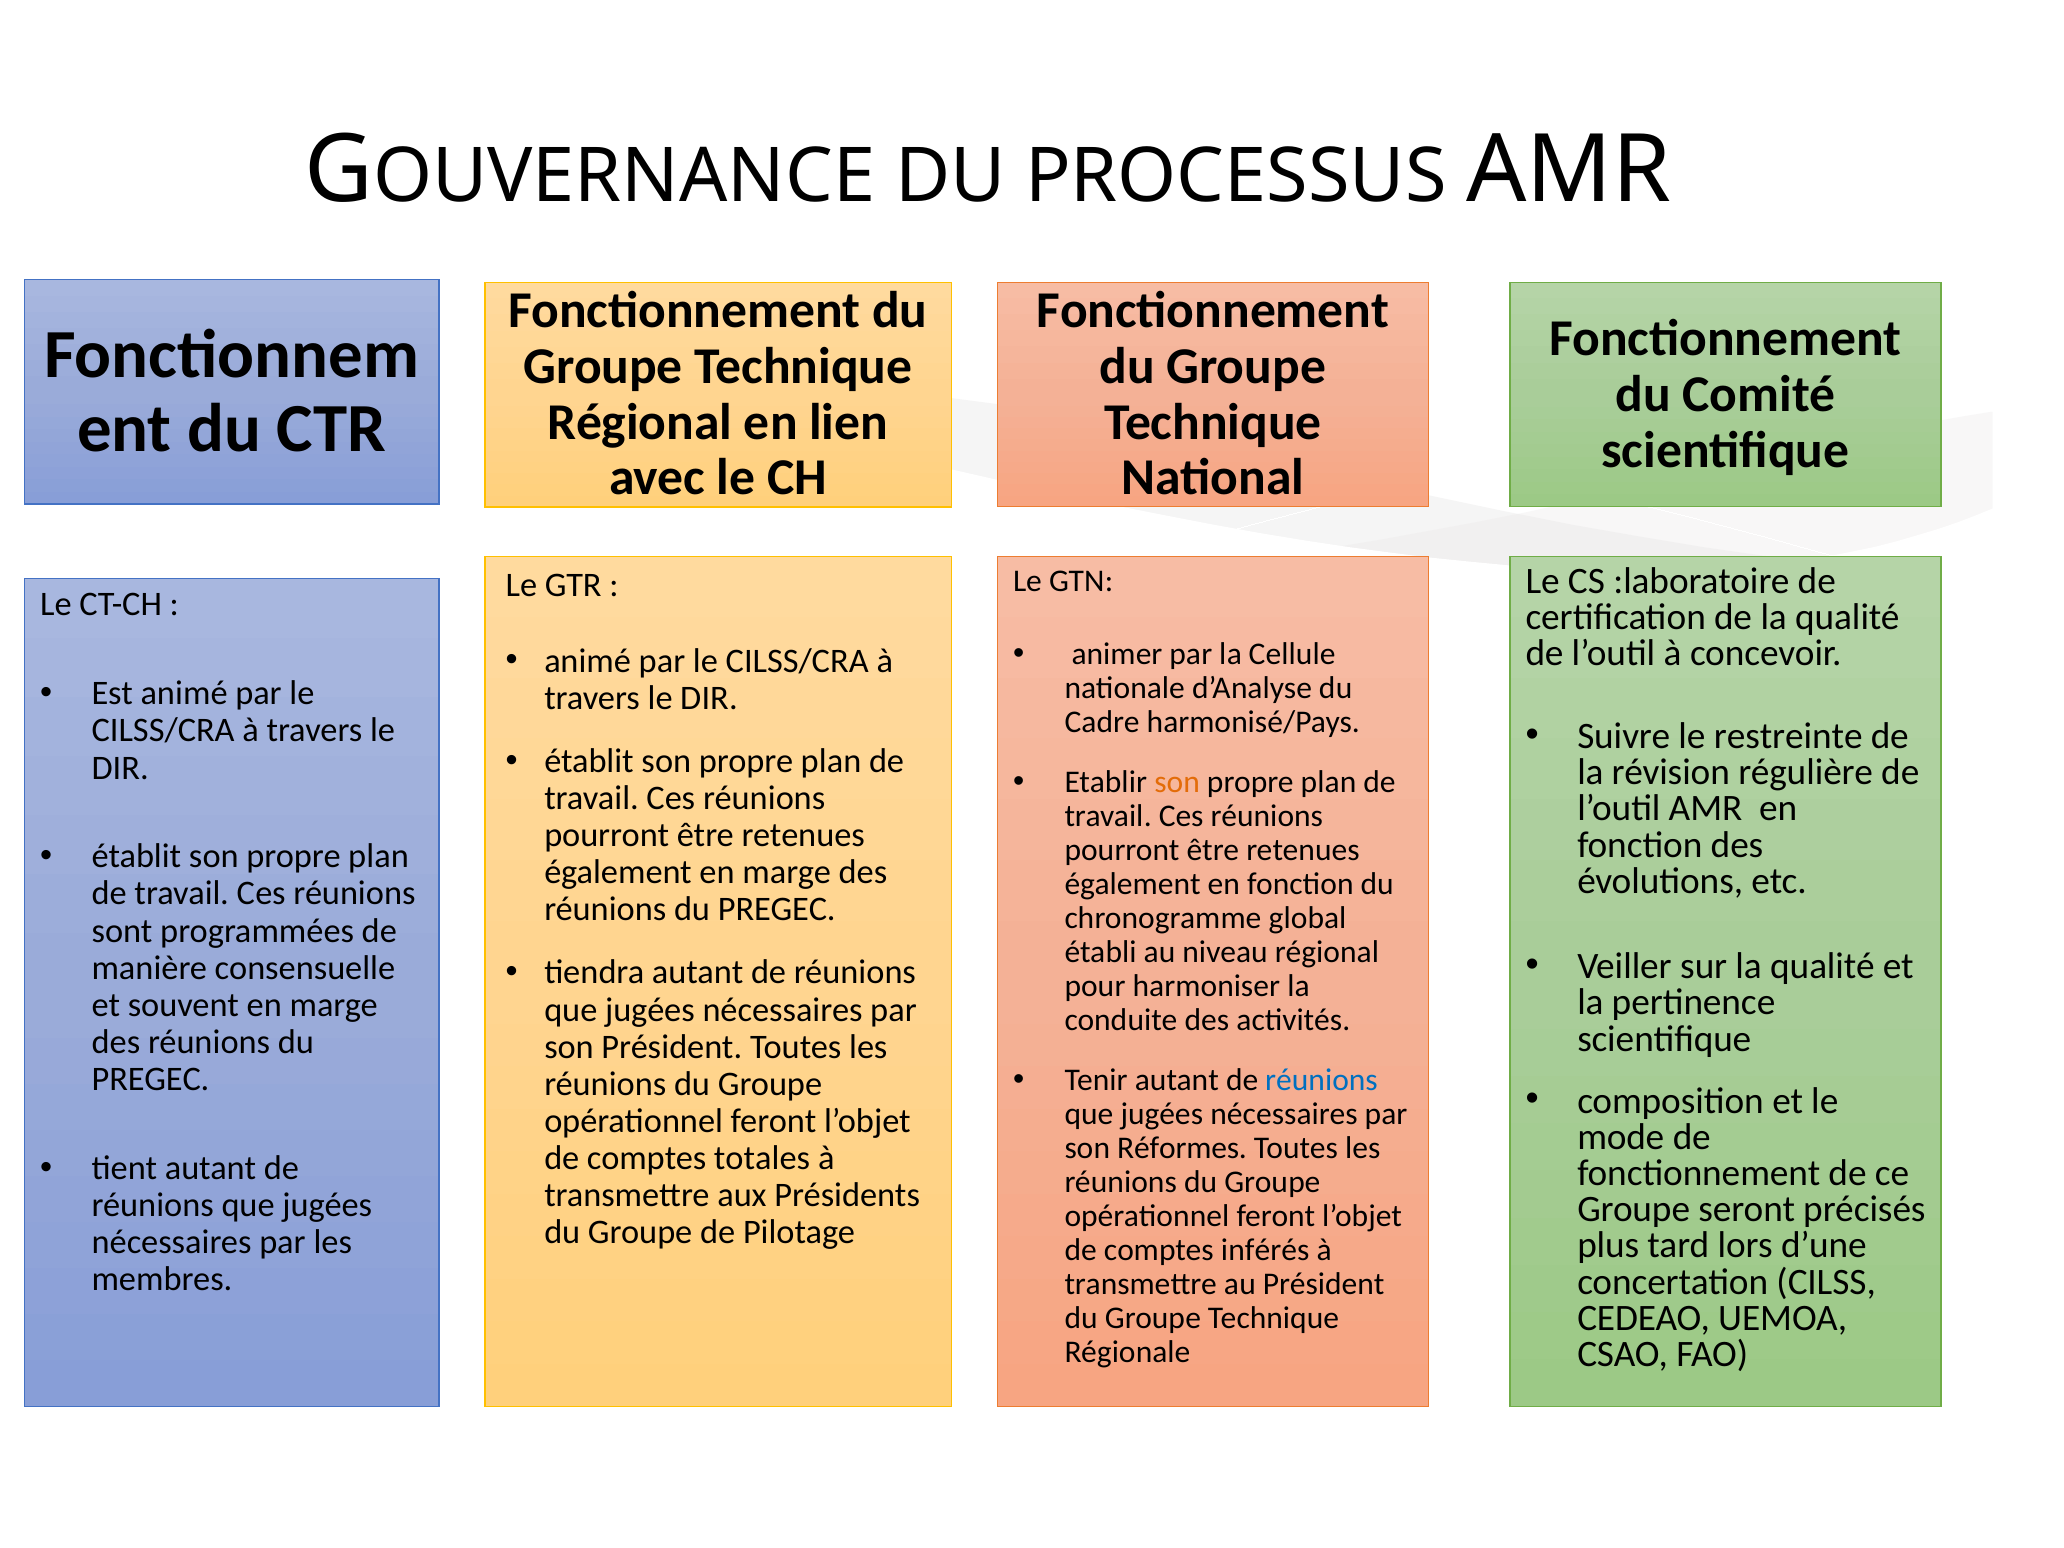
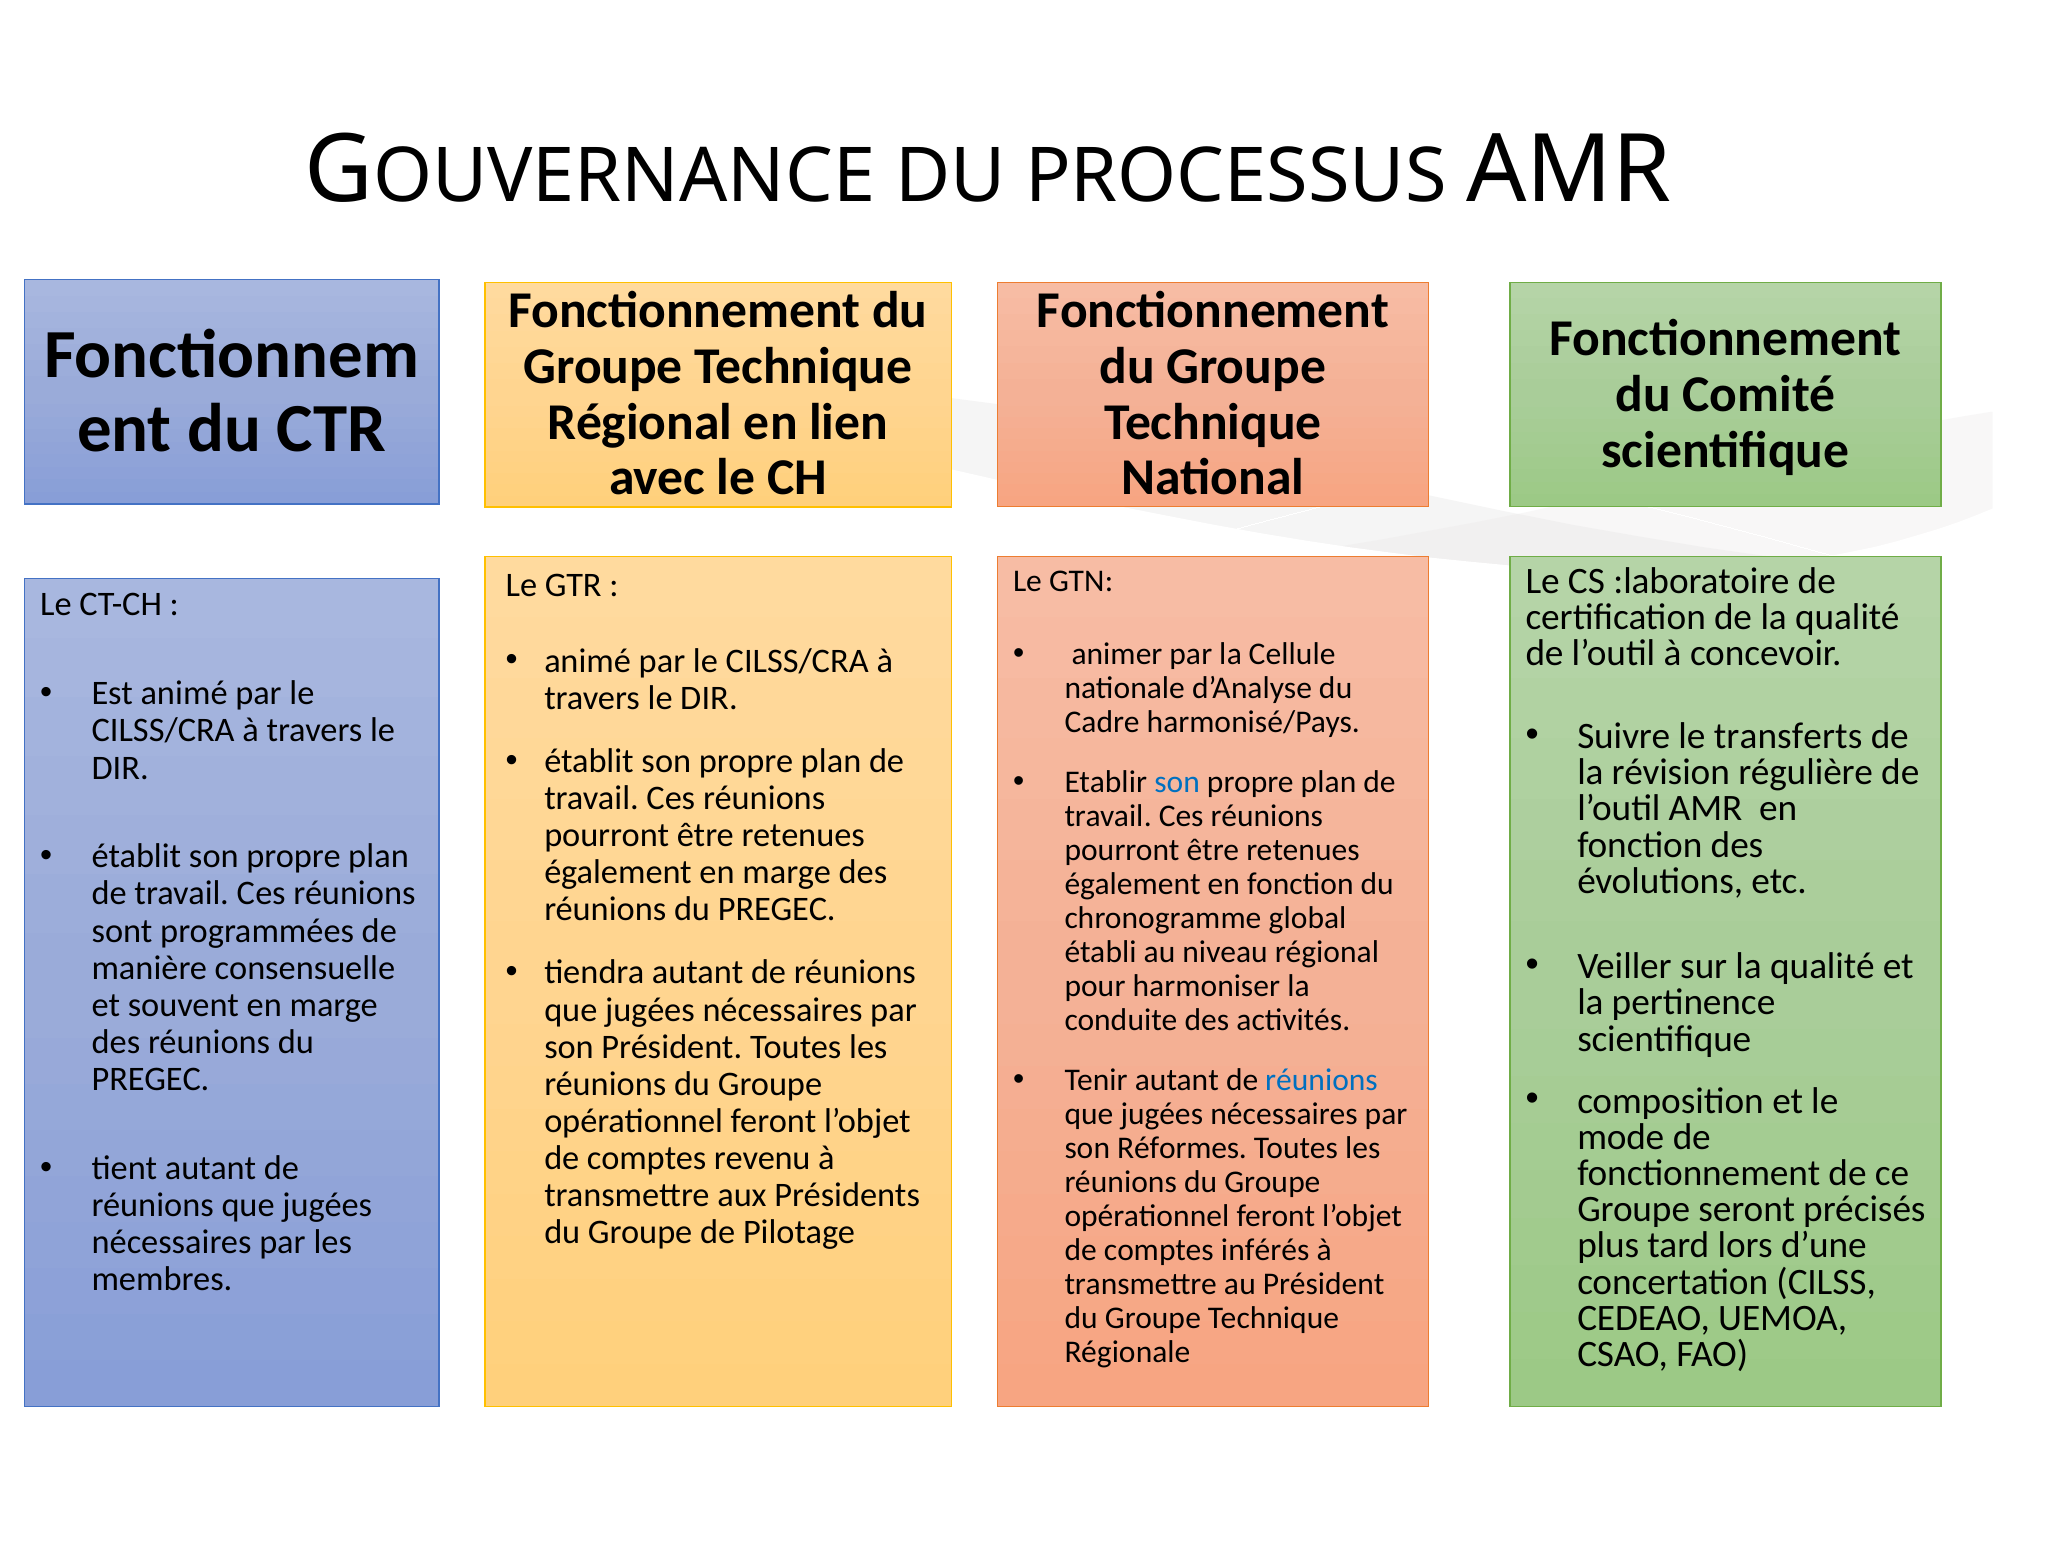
restreinte: restreinte -> transferts
son at (1177, 782) colour: orange -> blue
totales: totales -> revenu
